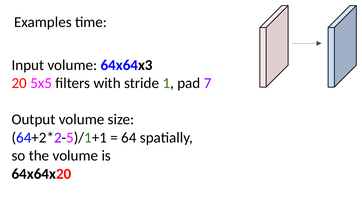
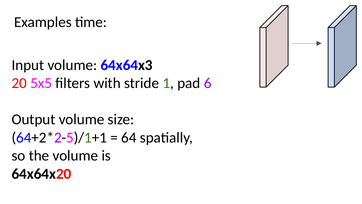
7: 7 -> 6
